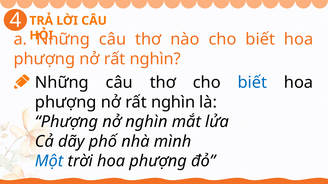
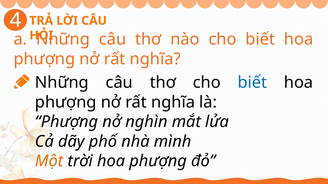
nghìn at (155, 59): nghìn -> nghĩa
nghìn at (173, 102): nghìn -> nghĩa
Một colour: blue -> orange
